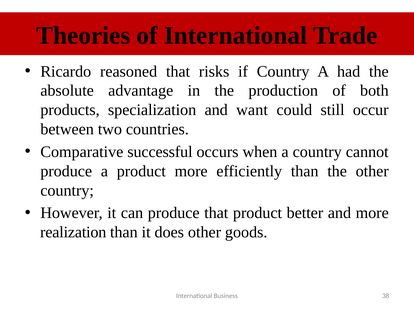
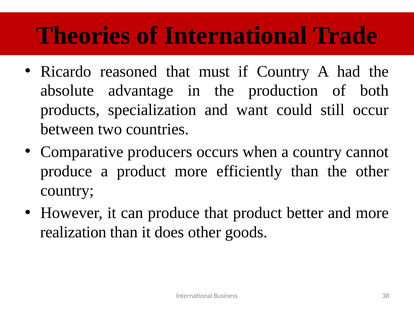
risks: risks -> must
successful: successful -> producers
